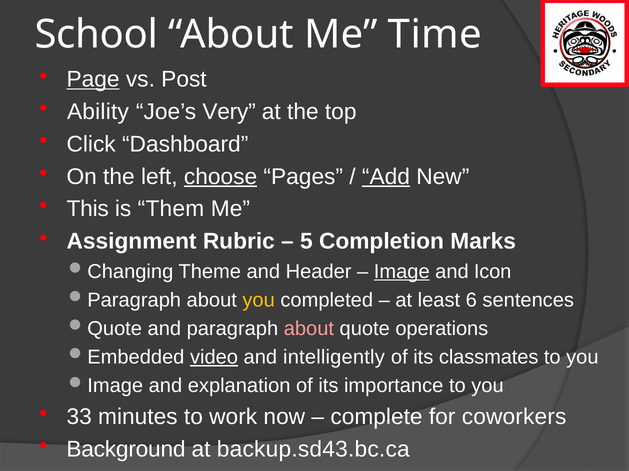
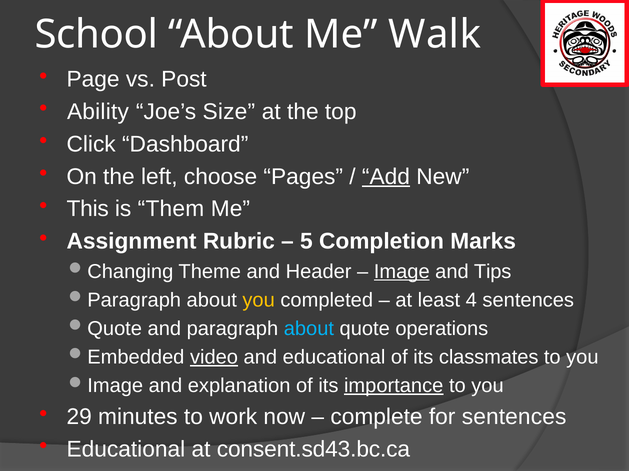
Time: Time -> Walk
Page underline: present -> none
Very: Very -> Size
choose underline: present -> none
Icon: Icon -> Tips
6: 6 -> 4
about at (309, 329) colour: pink -> light blue
and intelligently: intelligently -> educational
importance underline: none -> present
33: 33 -> 29
for coworkers: coworkers -> sentences
Background at (126, 450): Background -> Educational
backup.sd43.bc.ca: backup.sd43.bc.ca -> consent.sd43.bc.ca
